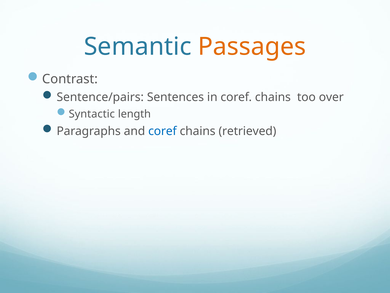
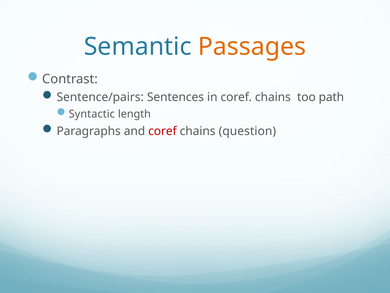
over: over -> path
coref at (162, 131) colour: blue -> red
retrieved: retrieved -> question
